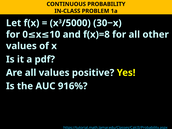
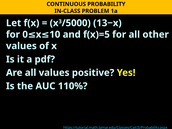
30−x: 30−x -> 13−x
f(x)=8: f(x)=8 -> f(x)=5
916%: 916% -> 110%
